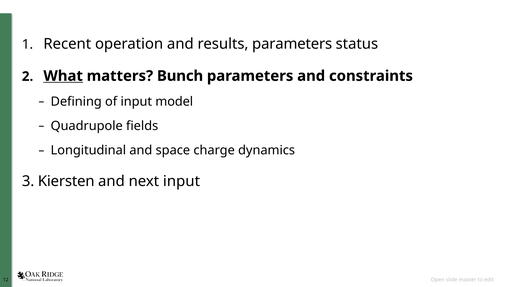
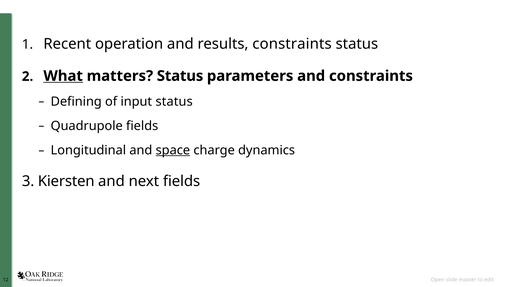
results parameters: parameters -> constraints
matters Bunch: Bunch -> Status
input model: model -> status
space underline: none -> present
next input: input -> fields
